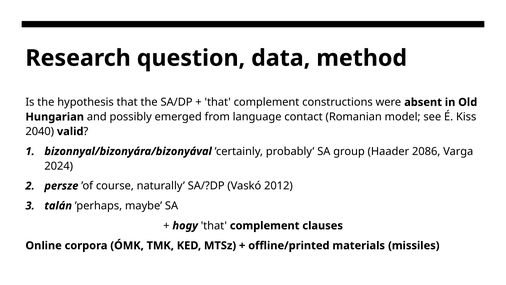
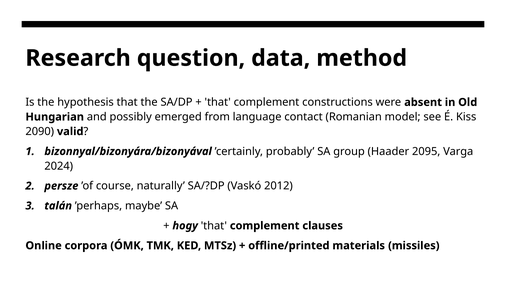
2040: 2040 -> 2090
2086: 2086 -> 2095
